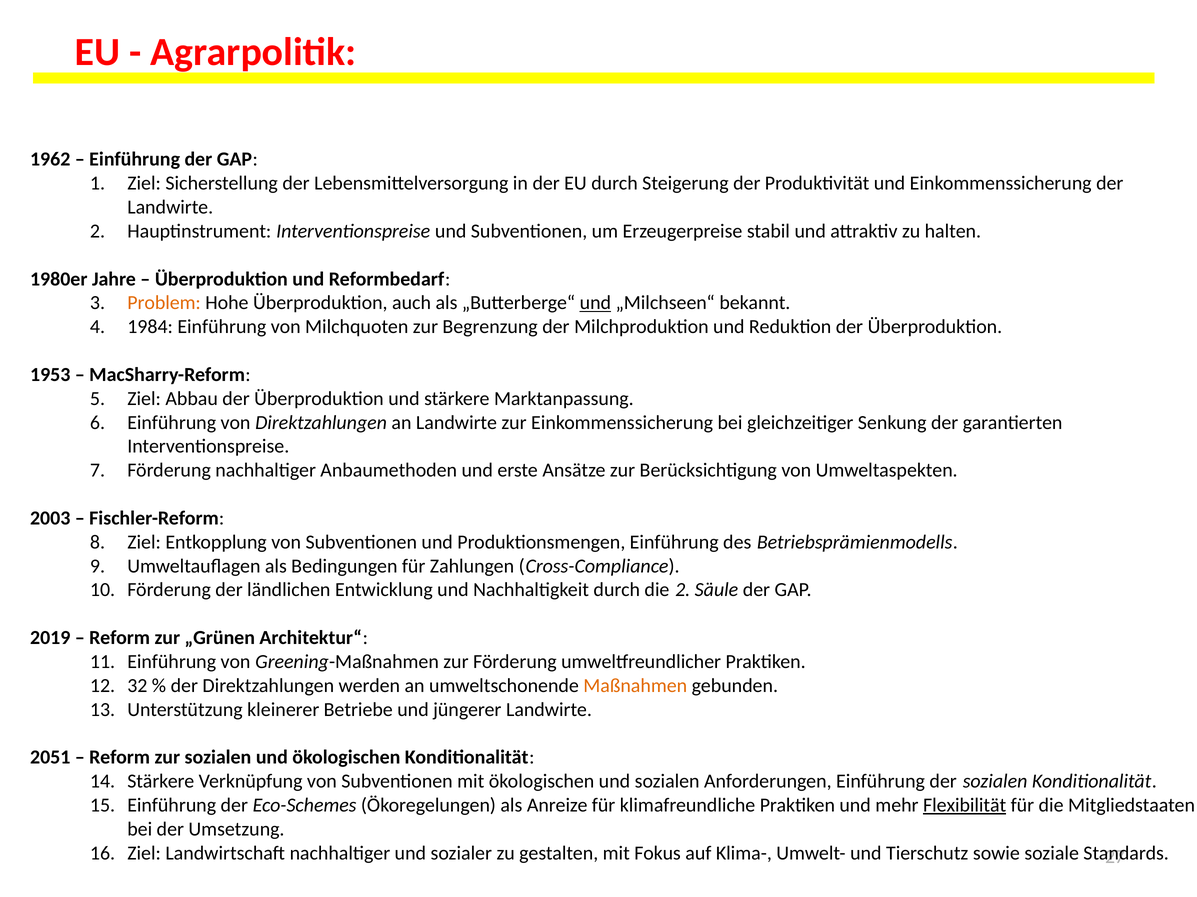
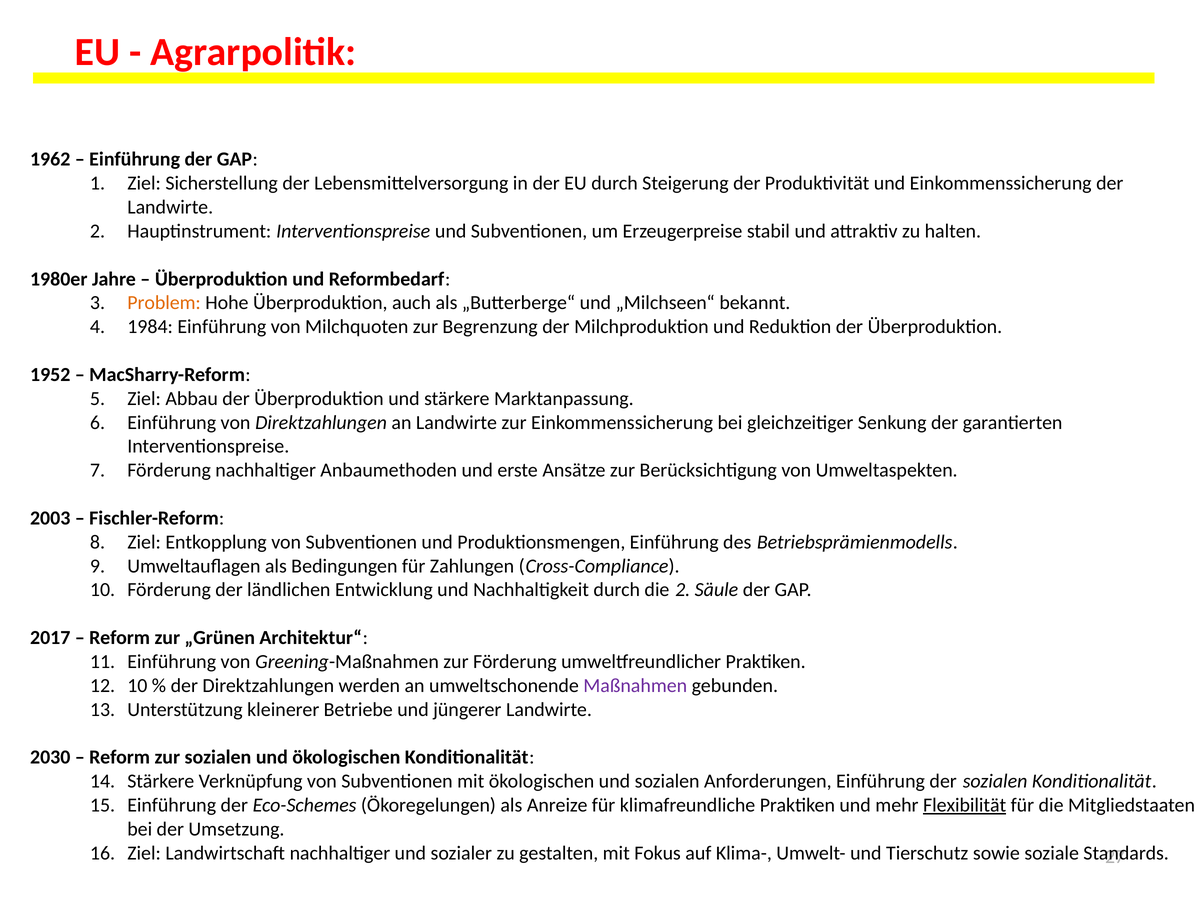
und at (595, 303) underline: present -> none
1953: 1953 -> 1952
2019: 2019 -> 2017
32 at (137, 686): 32 -> 10
Maßnahmen colour: orange -> purple
2051: 2051 -> 2030
